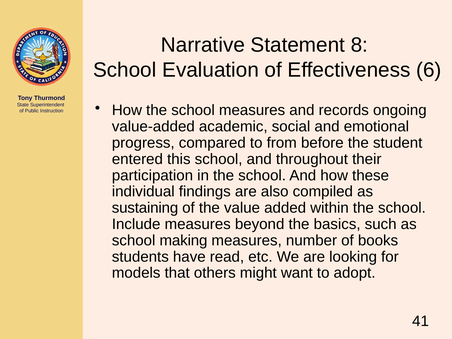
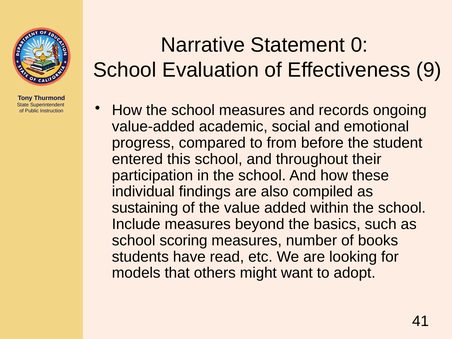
8: 8 -> 0
6: 6 -> 9
making: making -> scoring
